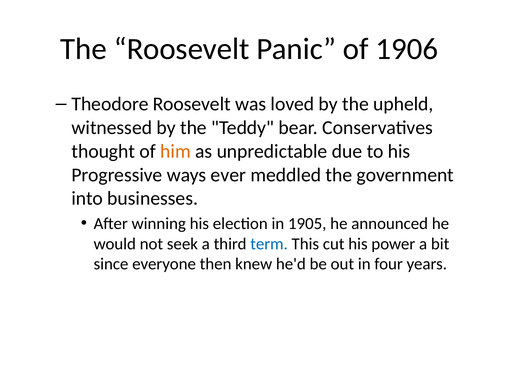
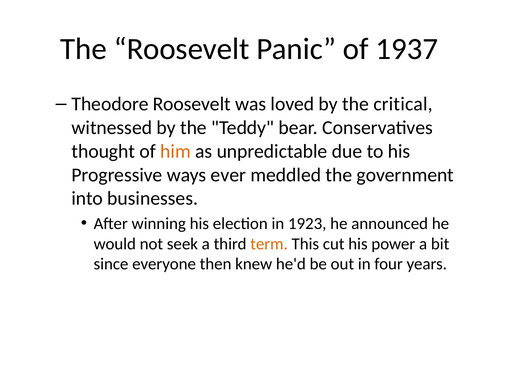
1906: 1906 -> 1937
upheld: upheld -> critical
1905: 1905 -> 1923
term colour: blue -> orange
